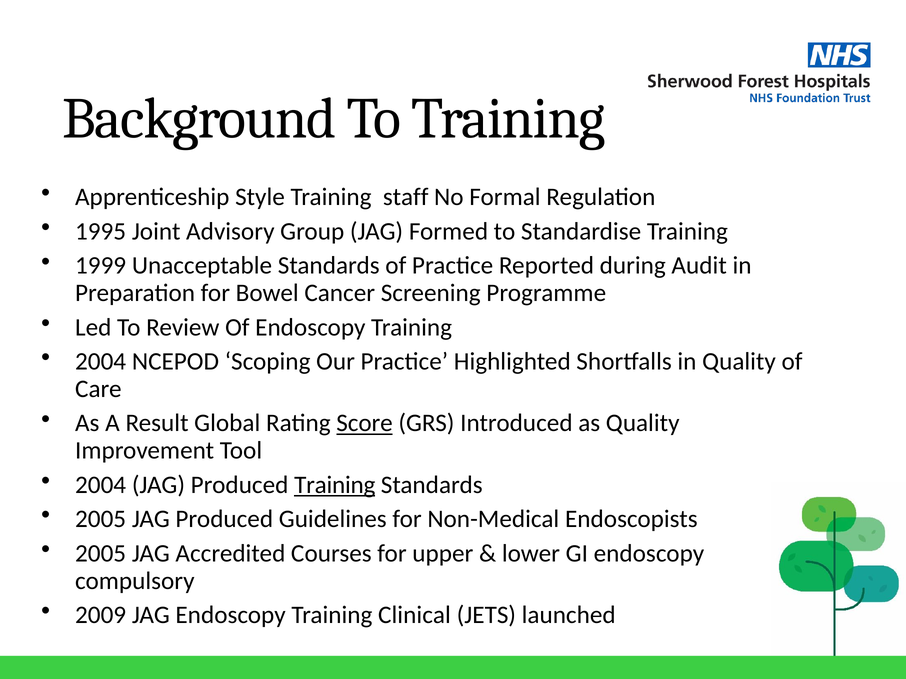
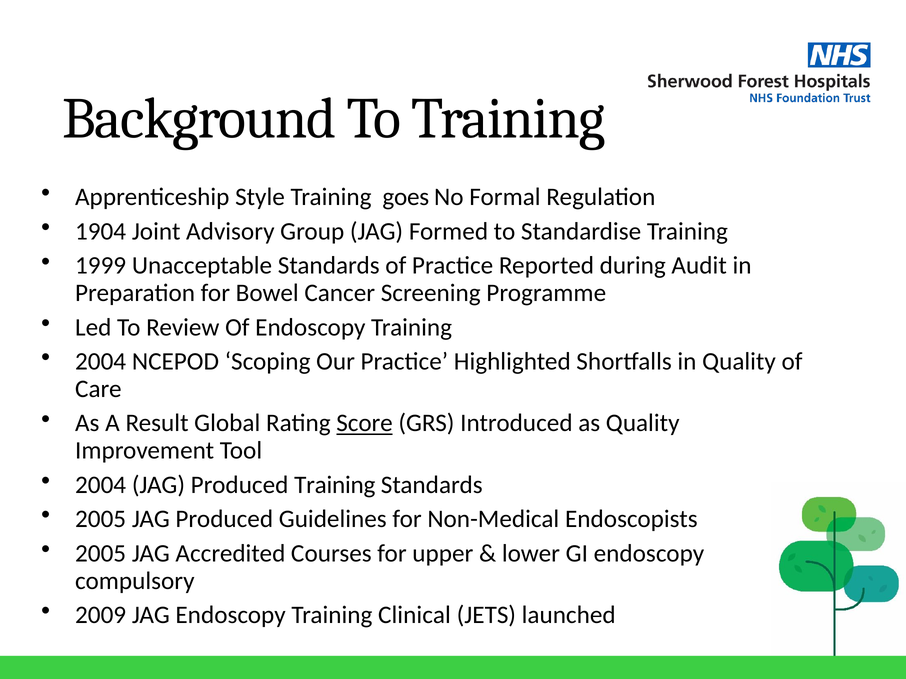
staff: staff -> goes
1995: 1995 -> 1904
Training at (335, 485) underline: present -> none
